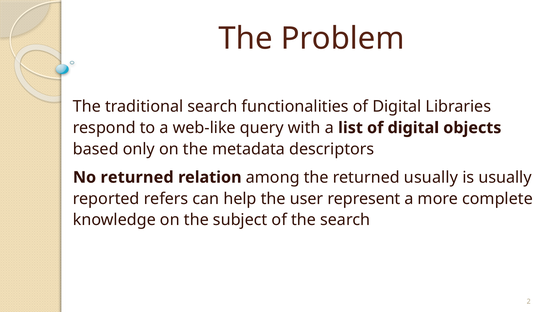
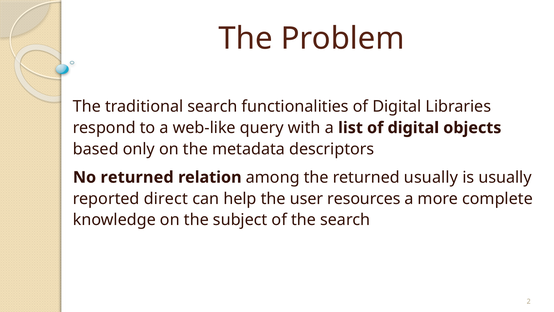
refers: refers -> direct
represent: represent -> resources
